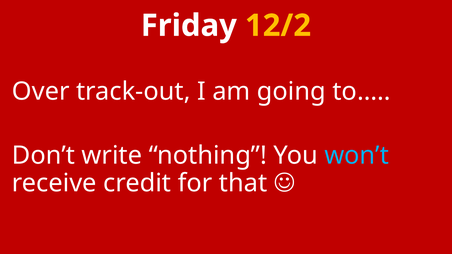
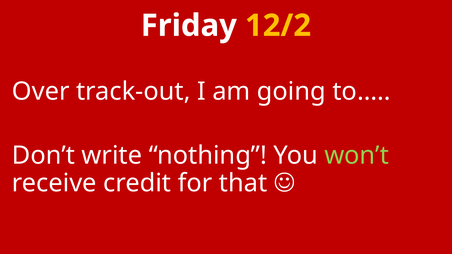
won’t colour: light blue -> light green
